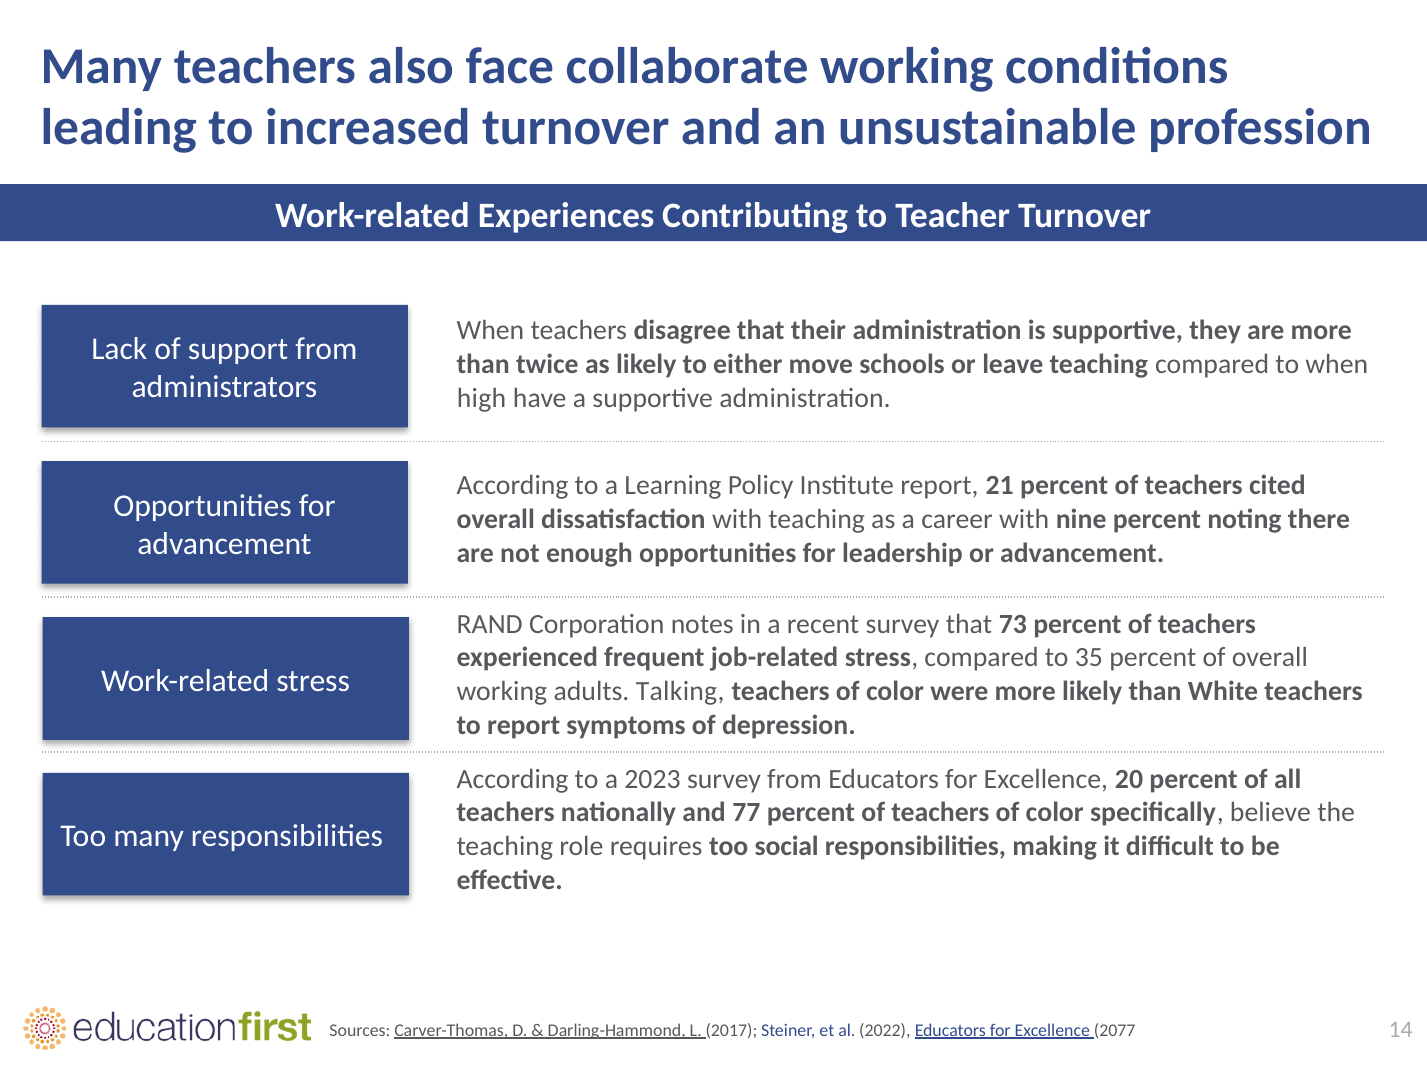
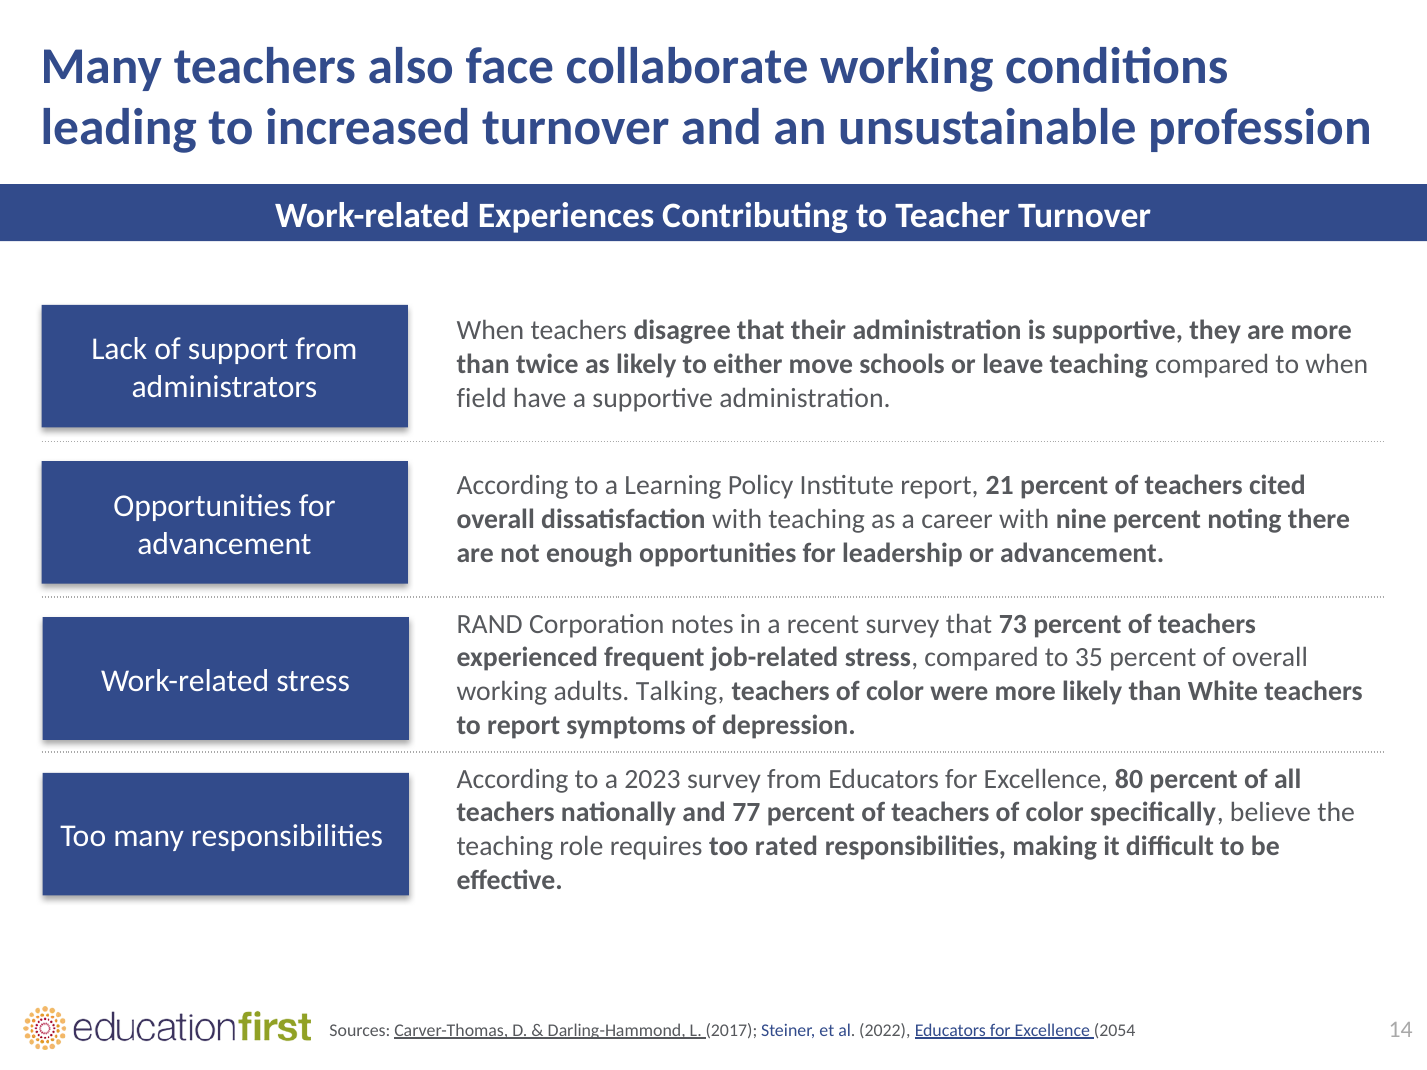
high: high -> field
20: 20 -> 80
social: social -> rated
2077: 2077 -> 2054
